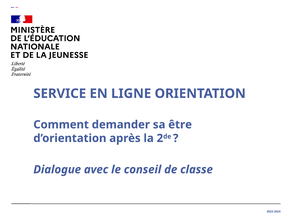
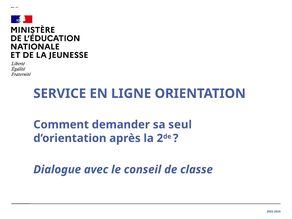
être: être -> seul
